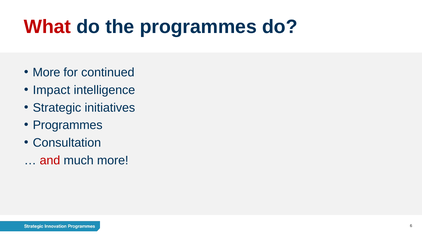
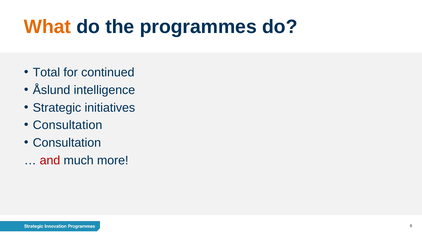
What colour: red -> orange
More at (46, 73): More -> Total
Impact: Impact -> Åslund
Programmes at (68, 125): Programmes -> Consultation
